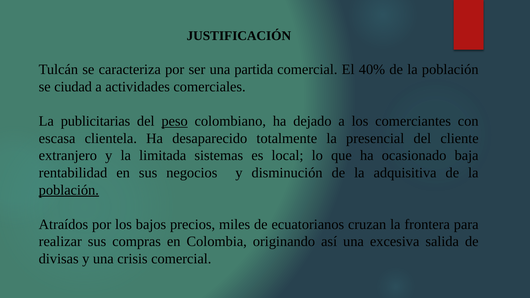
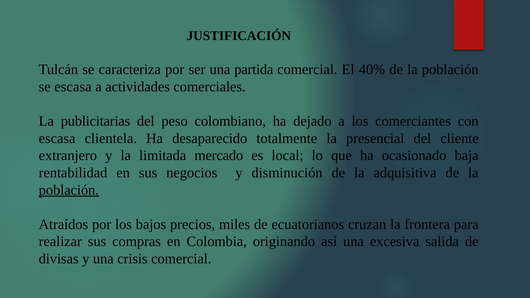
se ciudad: ciudad -> escasa
peso underline: present -> none
sistemas: sistemas -> mercado
